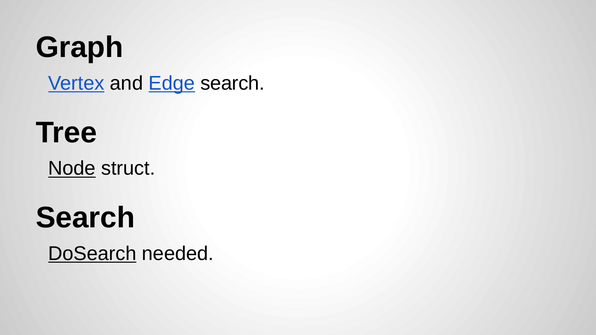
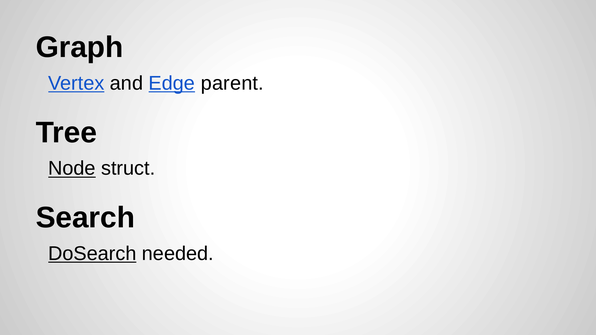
Edge search: search -> parent
